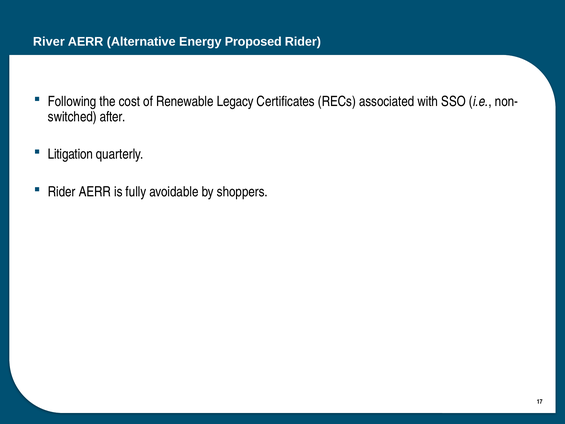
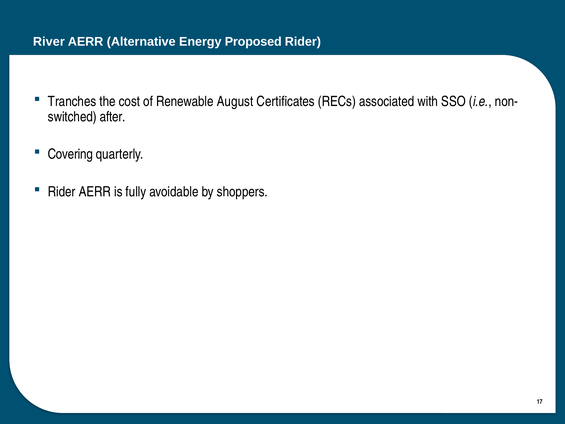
Following: Following -> Tranches
Legacy: Legacy -> August
Litigation: Litigation -> Covering
